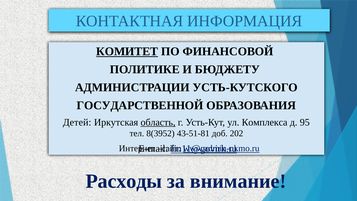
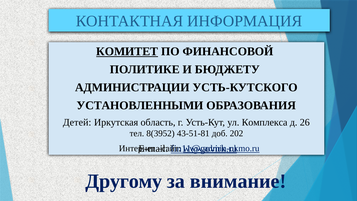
ГОСУДАРСТВЕННОЙ: ГОСУДАРСТВЕННОЙ -> УСТАНОВЛЕННЫМИ
область underline: present -> none
95: 95 -> 26
Расходы: Расходы -> Другому
